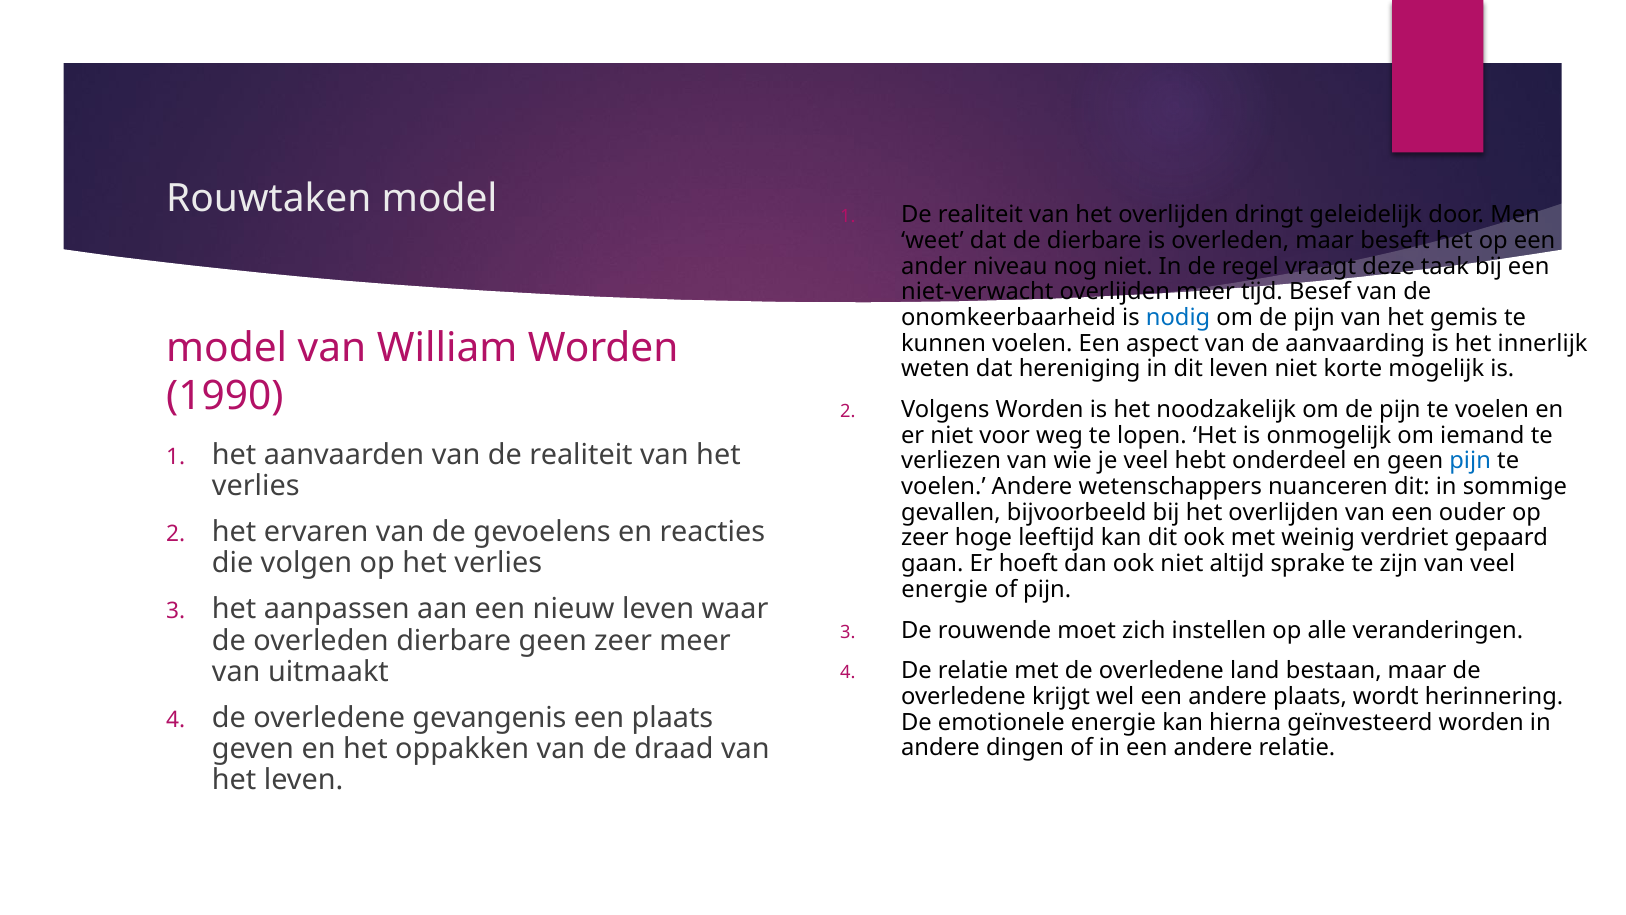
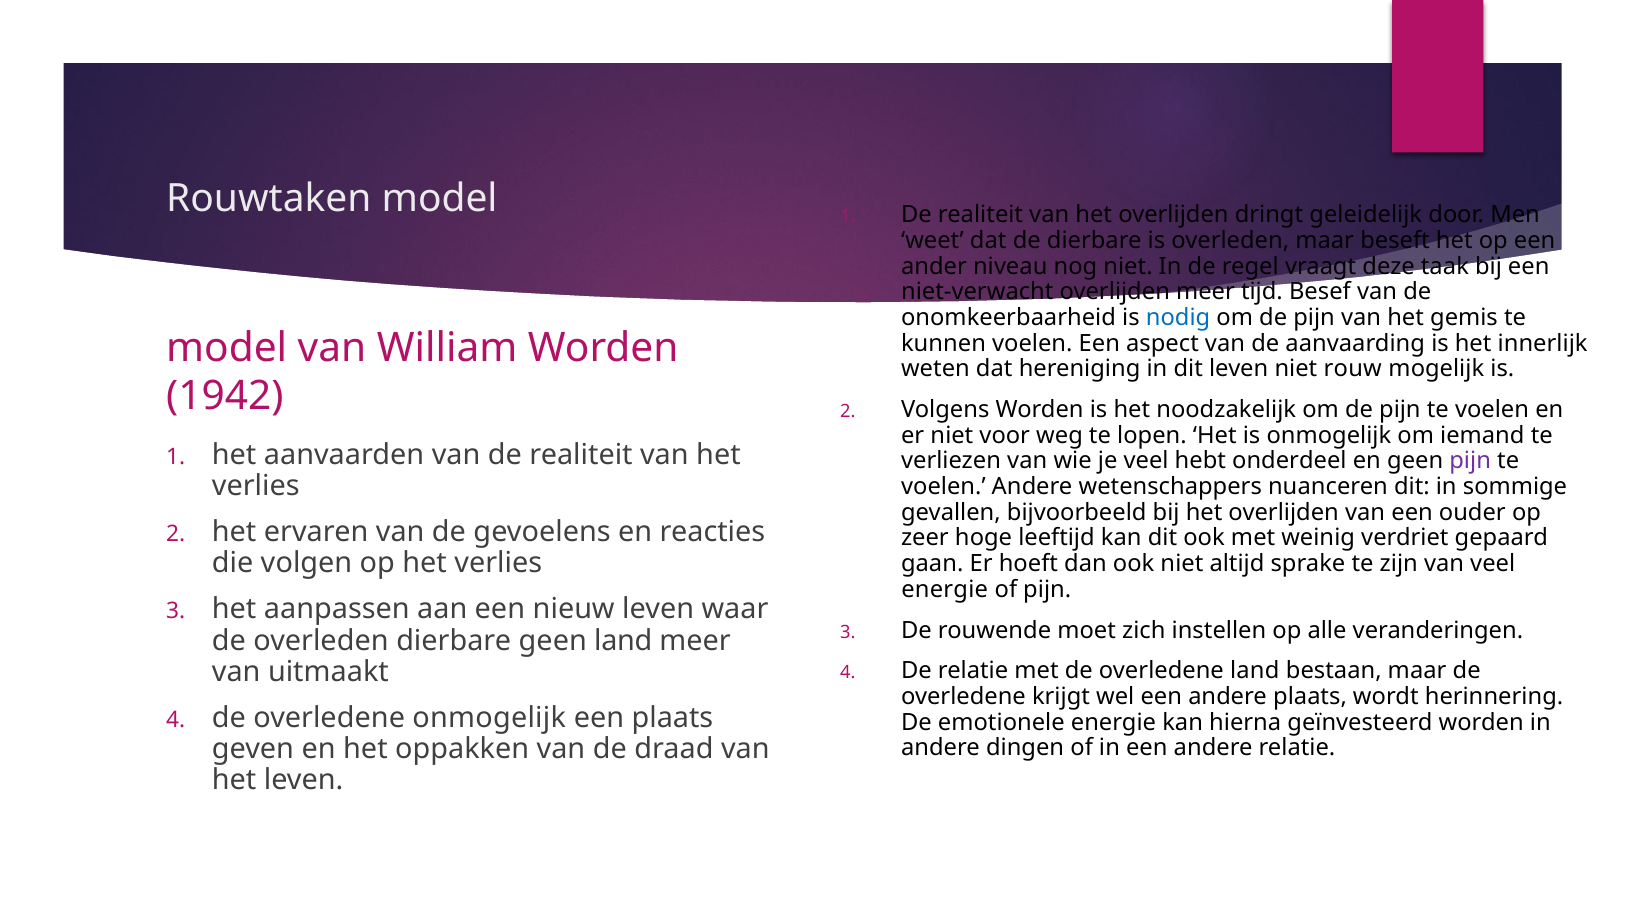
korte: korte -> rouw
1990: 1990 -> 1942
pijn at (1470, 461) colour: blue -> purple
geen zeer: zeer -> land
overledene gevangenis: gevangenis -> onmogelijk
